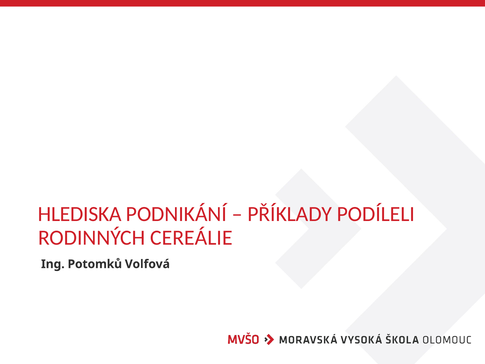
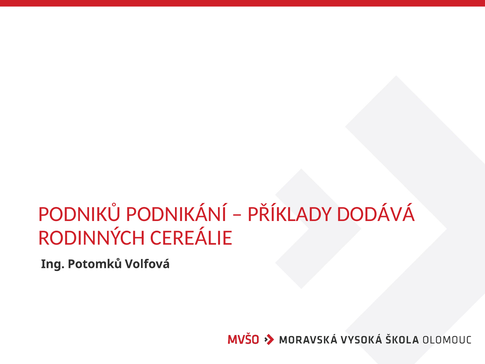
HLEDISKA: HLEDISKA -> PODNIKŮ
PODÍLELI: PODÍLELI -> DODÁVÁ
